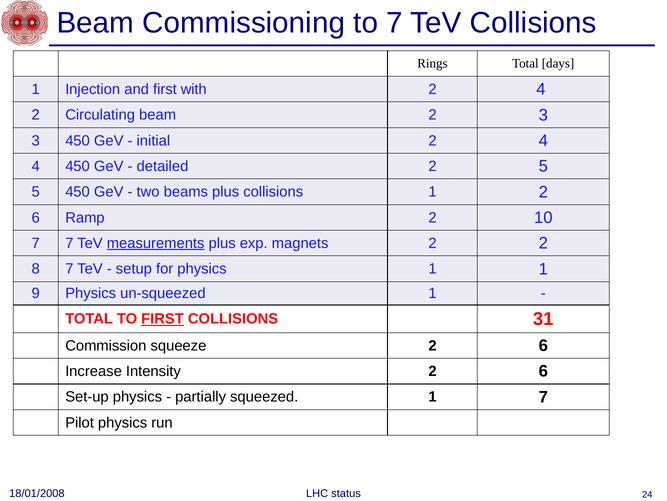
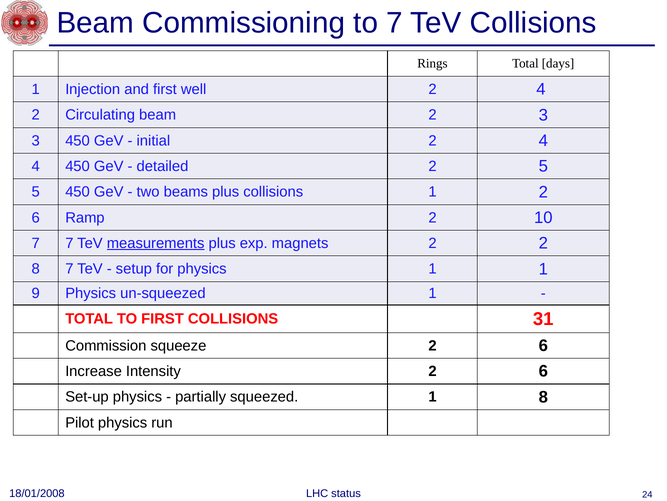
with: with -> well
FIRST at (163, 319) underline: present -> none
1 7: 7 -> 8
